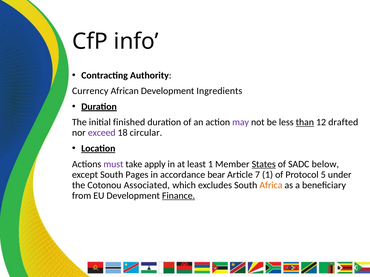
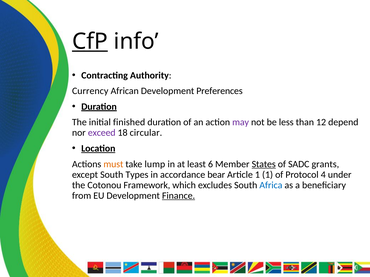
CfP underline: none -> present
Ingredients: Ingredients -> Preferences
than underline: present -> none
drafted: drafted -> depend
must colour: purple -> orange
apply: apply -> lump
least 1: 1 -> 6
below: below -> grants
Pages: Pages -> Types
Article 7: 7 -> 1
5: 5 -> 4
Associated: Associated -> Framework
Africa colour: orange -> blue
